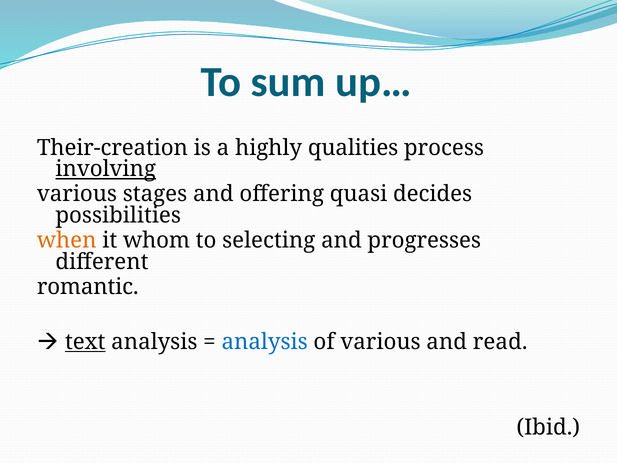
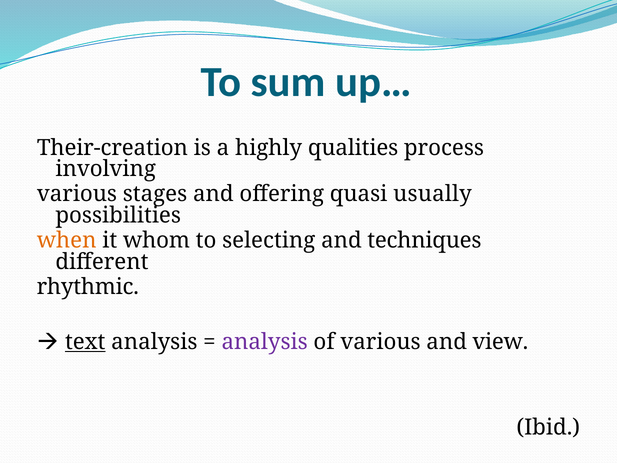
involving underline: present -> none
decides: decides -> usually
progresses: progresses -> techniques
romantic: romantic -> rhythmic
analysis at (265, 342) colour: blue -> purple
read: read -> view
